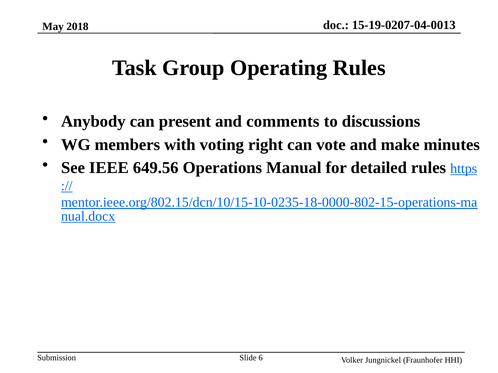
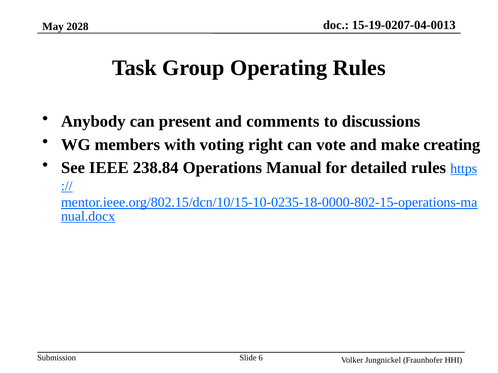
2018: 2018 -> 2028
minutes: minutes -> creating
649.56: 649.56 -> 238.84
